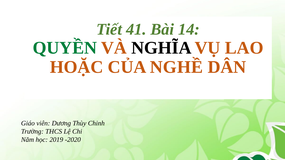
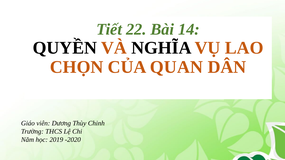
41: 41 -> 22
QUYỀN colour: green -> black
HOẶC: HOẶC -> CHỌN
NGHỀ: NGHỀ -> QUAN
